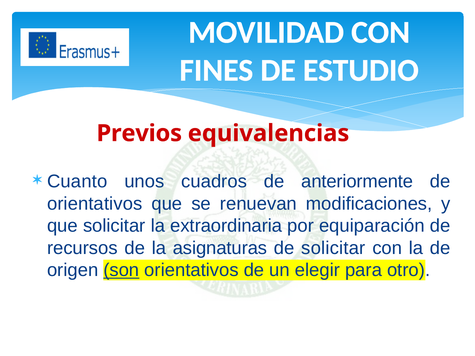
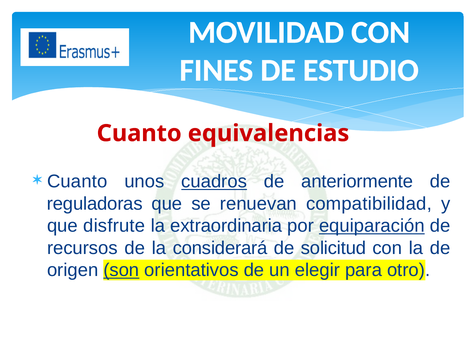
Previos at (139, 133): Previos -> Cuanto
cuadros underline: none -> present
orientativos at (95, 204): orientativos -> reguladoras
modificaciones: modificaciones -> compatibilidad
que solicitar: solicitar -> disfrute
equiparación underline: none -> present
asignaturas: asignaturas -> considerará
de solicitar: solicitar -> solicitud
